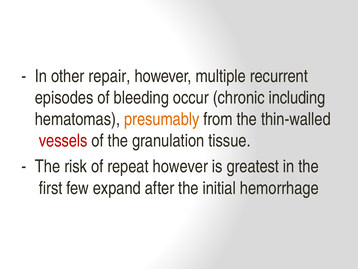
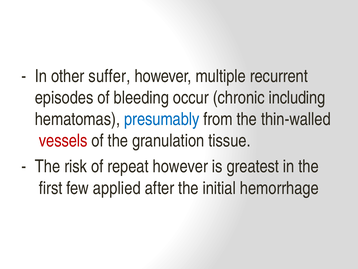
repair: repair -> suffer
presumably colour: orange -> blue
expand: expand -> applied
